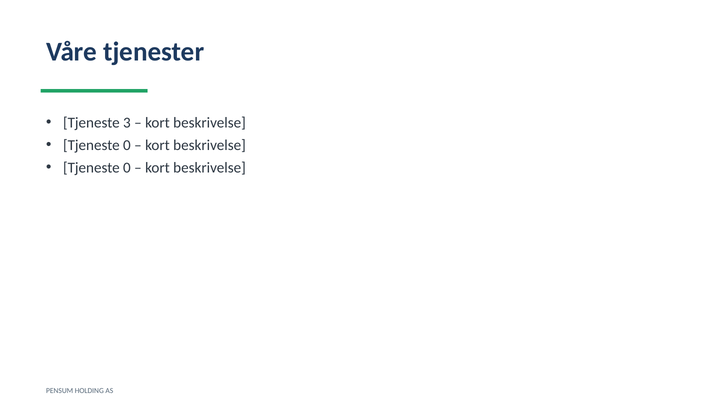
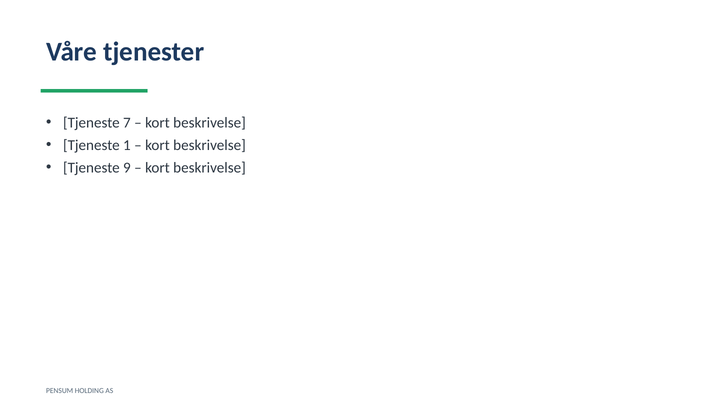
3: 3 -> 7
0 at (127, 145): 0 -> 1
0 at (127, 168): 0 -> 9
